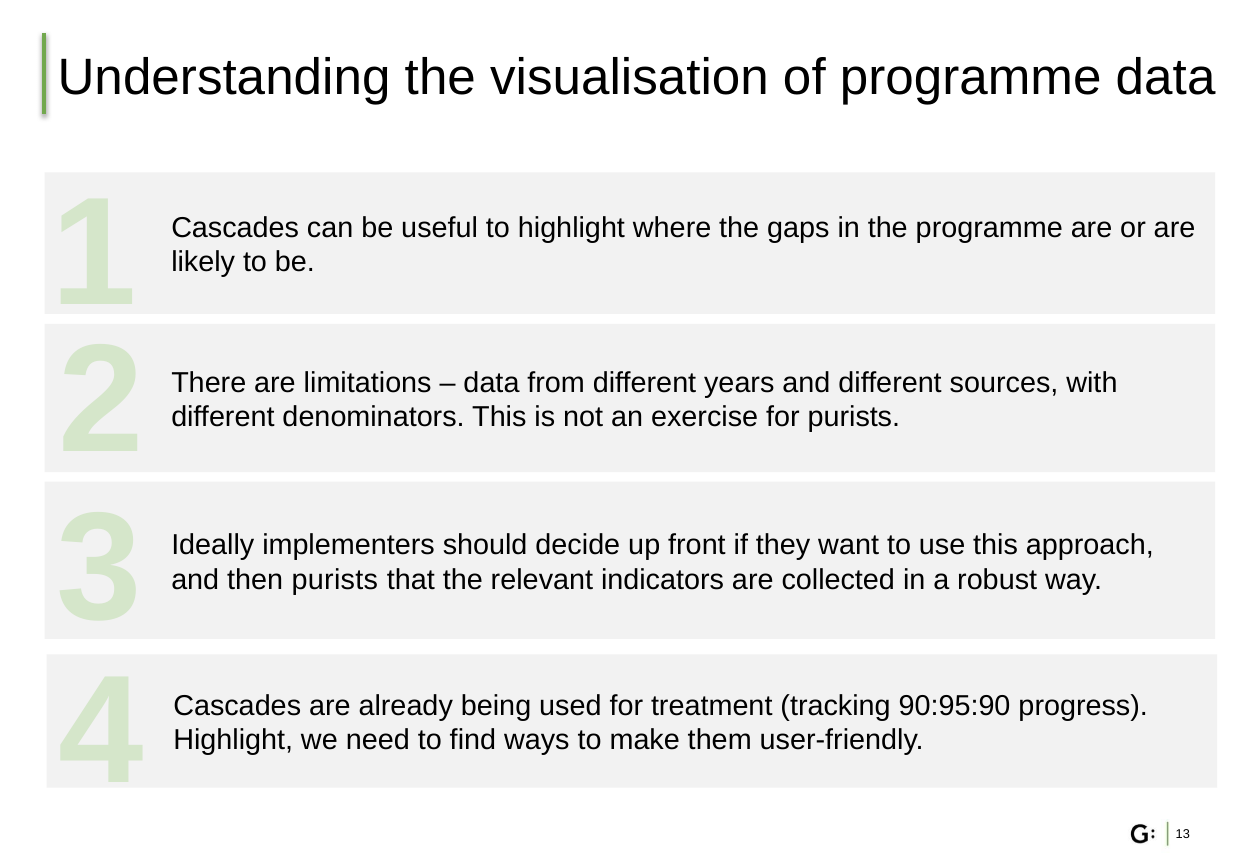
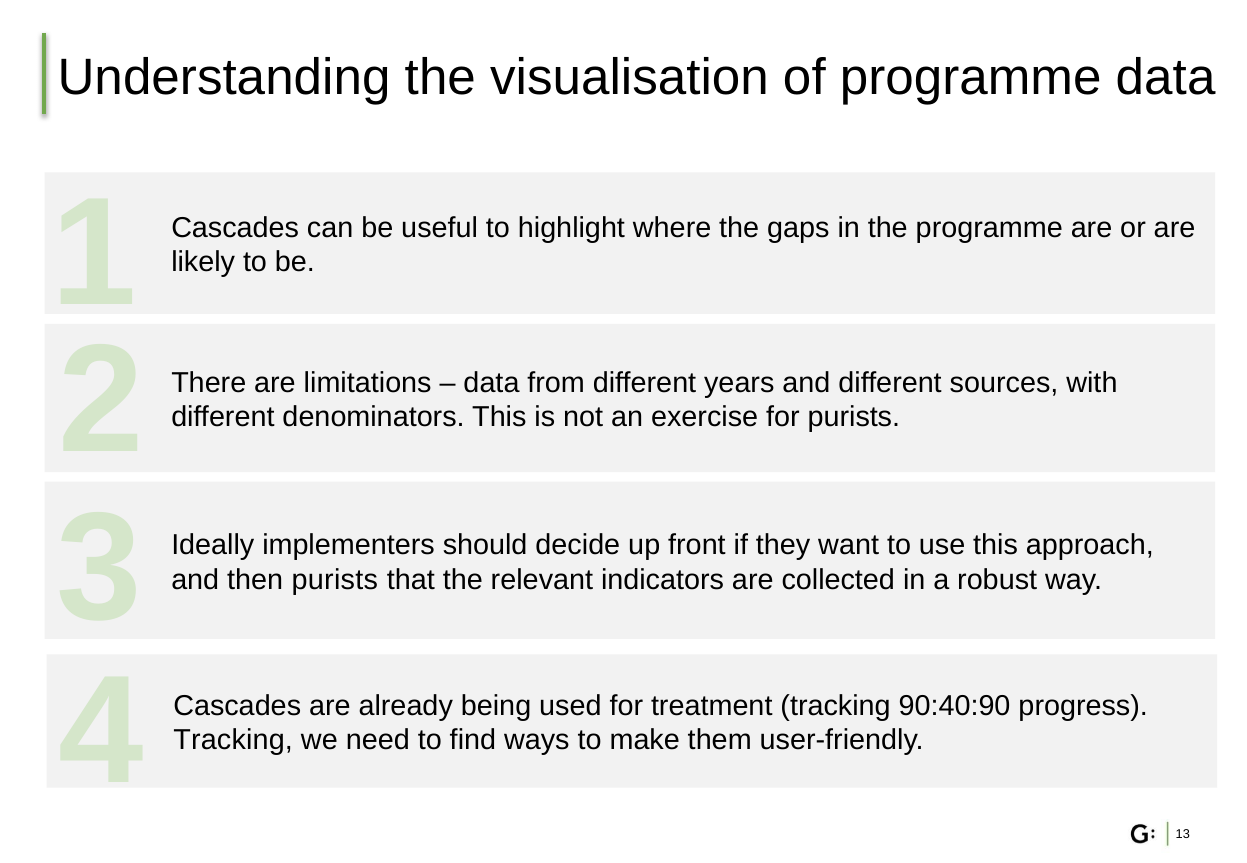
90:95:90: 90:95:90 -> 90:40:90
Highlight at (233, 741): Highlight -> Tracking
